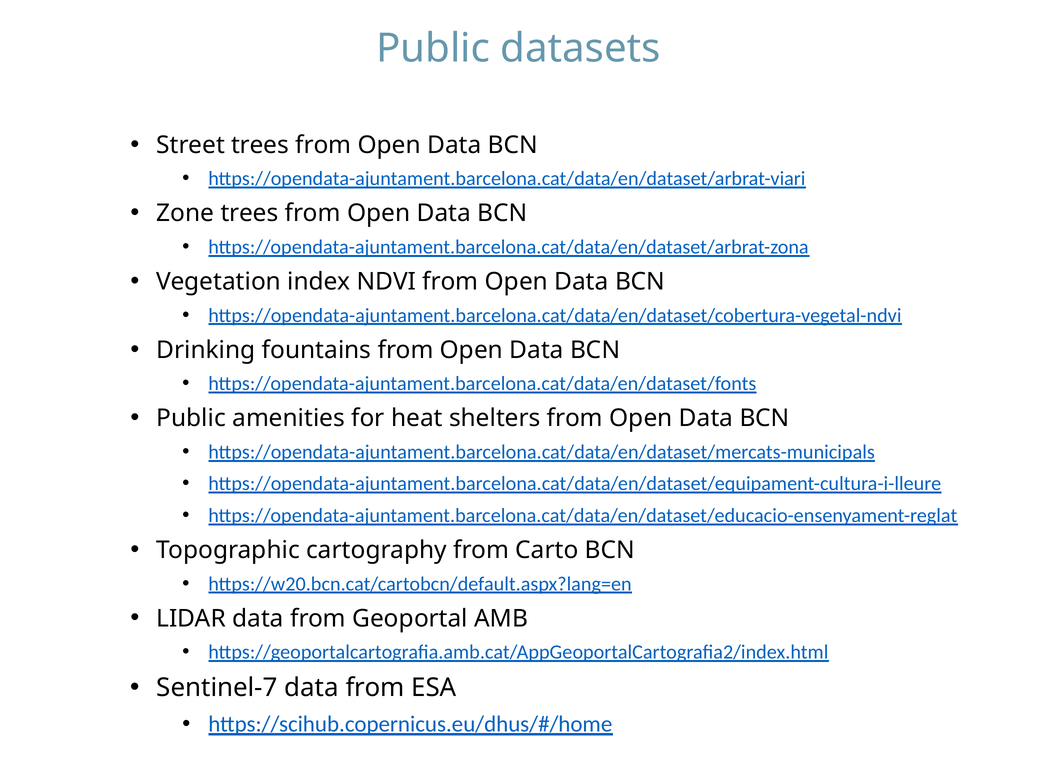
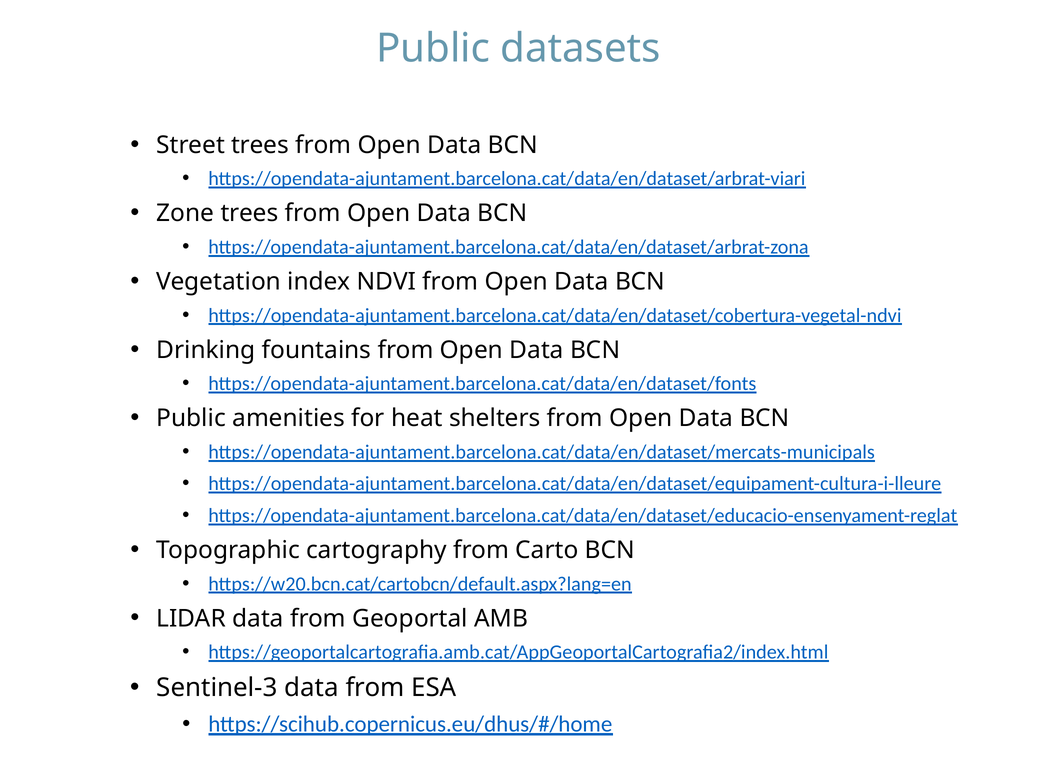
Sentinel-7: Sentinel-7 -> Sentinel-3
